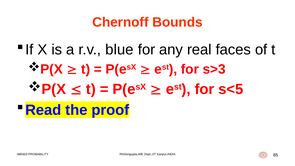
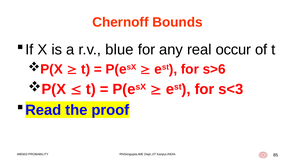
faces: faces -> occur
s>3: s>3 -> s>6
s<5: s<5 -> s<3
